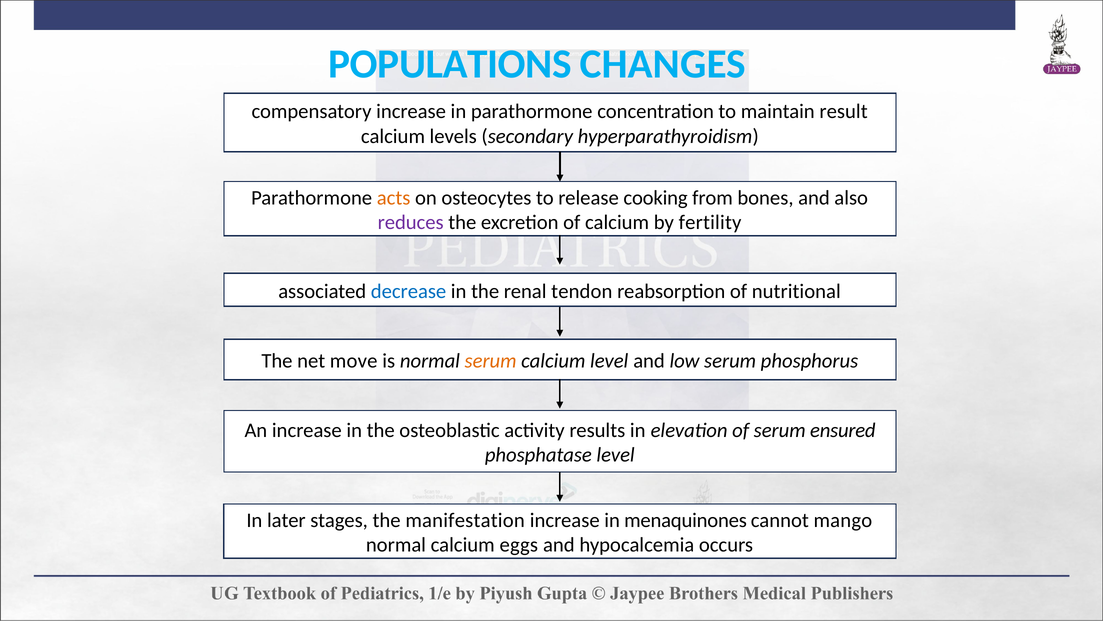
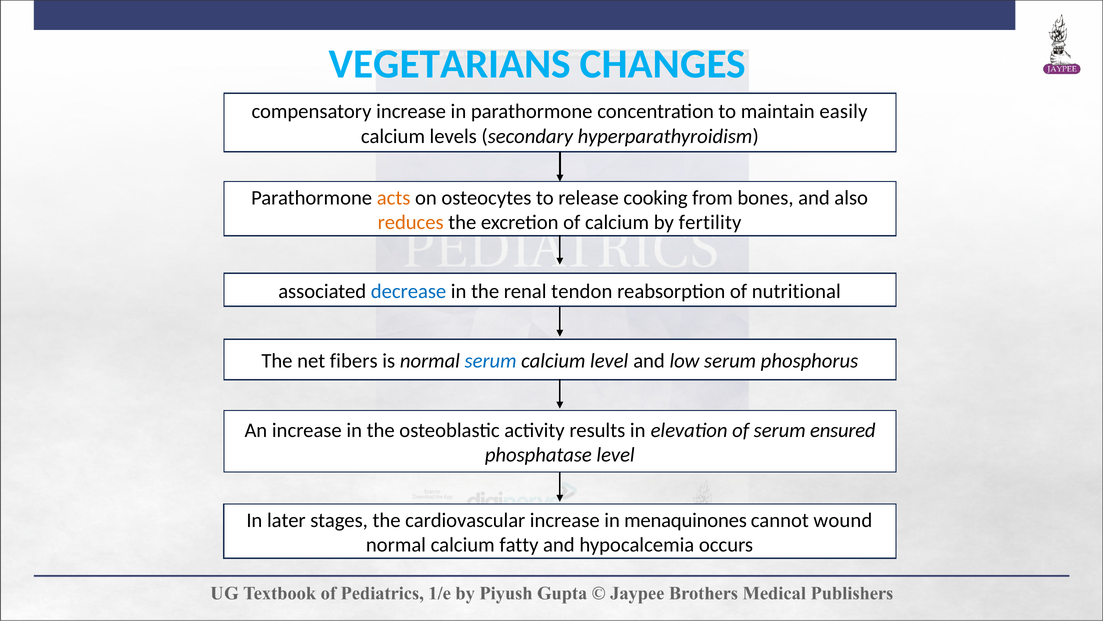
POPULATIONS: POPULATIONS -> VEGETARIANS
result: result -> easily
reduces colour: purple -> orange
move: move -> fibers
serum at (491, 361) colour: orange -> blue
manifestation: manifestation -> cardiovascular
mango: mango -> wound
eggs: eggs -> fatty
